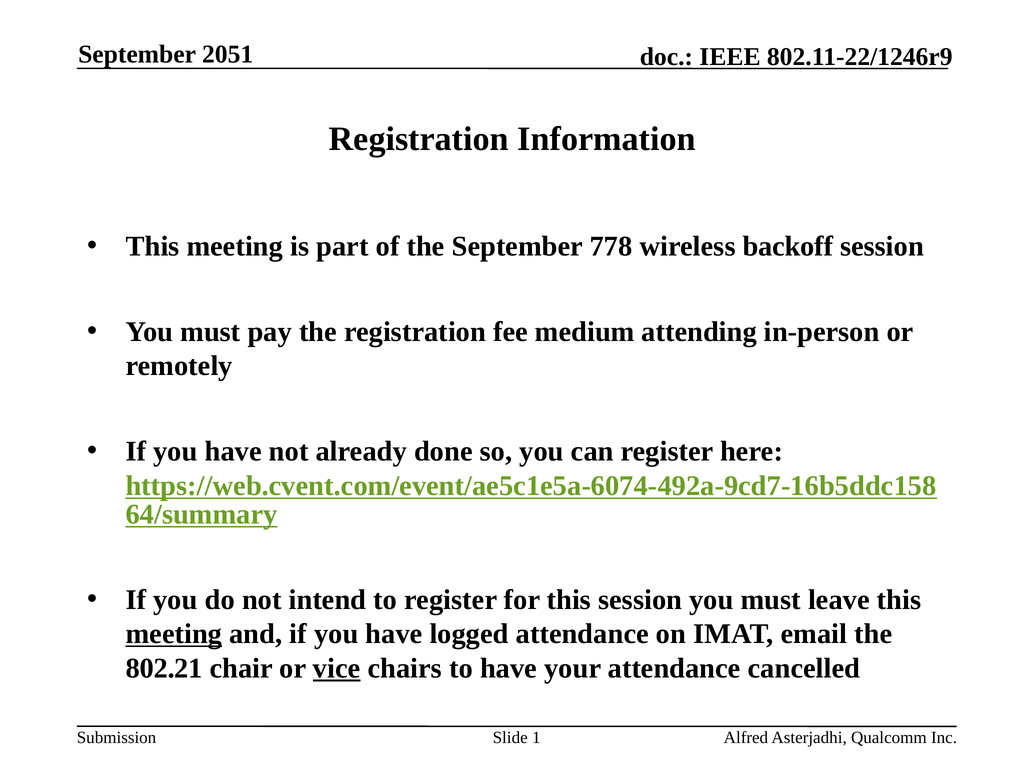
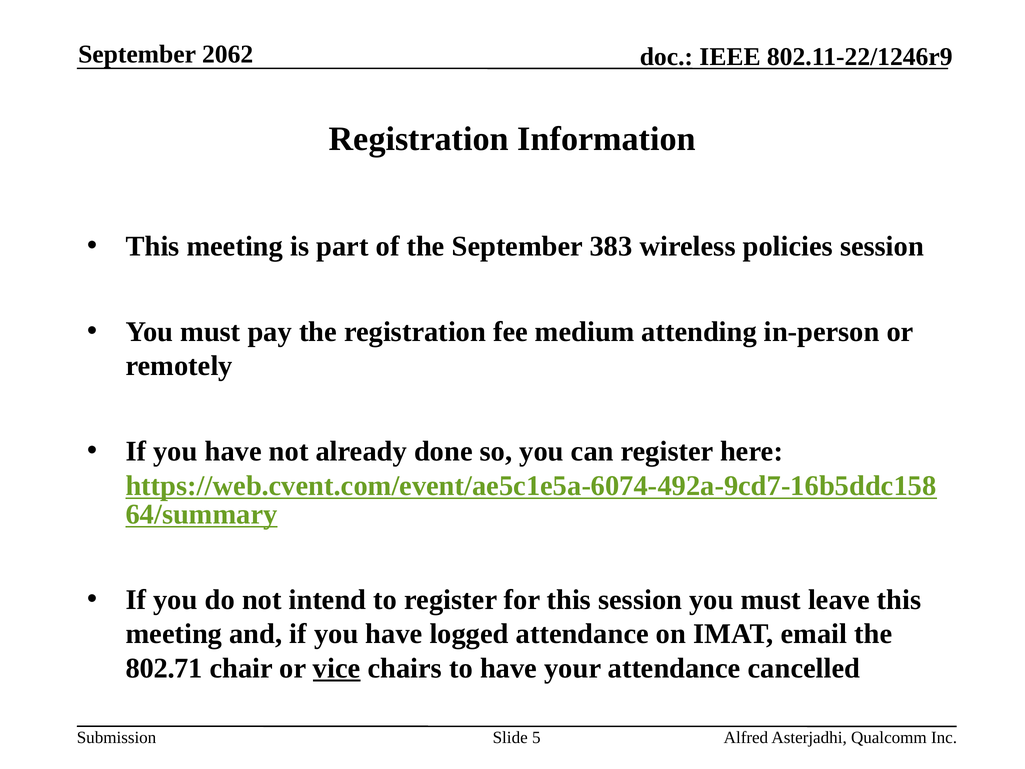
2051: 2051 -> 2062
778: 778 -> 383
backoff: backoff -> policies
meeting at (174, 634) underline: present -> none
802.21: 802.21 -> 802.71
1: 1 -> 5
